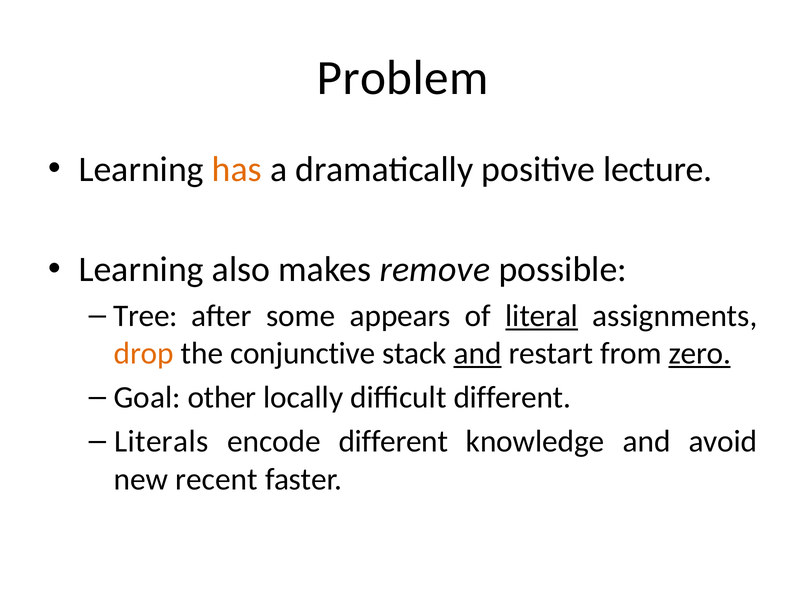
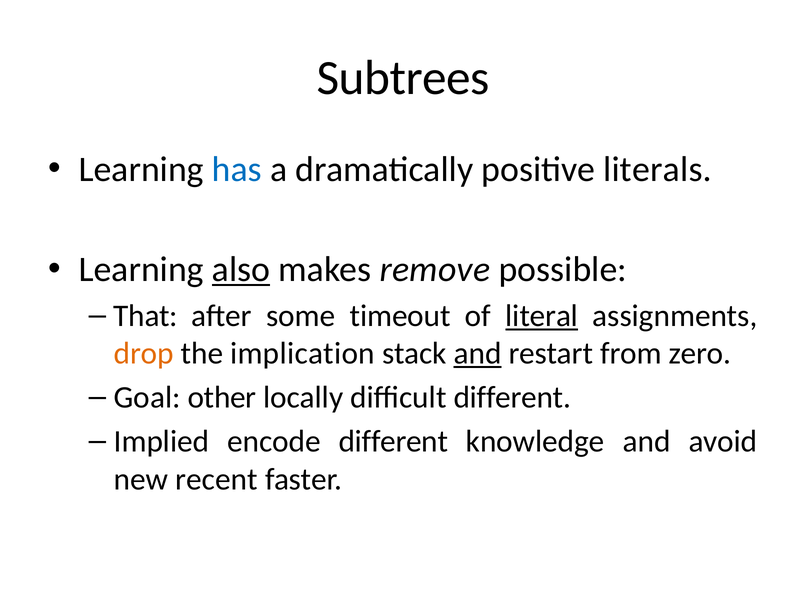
Problem: Problem -> Subtrees
has colour: orange -> blue
lecture: lecture -> literals
also underline: none -> present
Tree: Tree -> That
appears: appears -> timeout
conjunctive: conjunctive -> implication
zero underline: present -> none
Literals: Literals -> Implied
